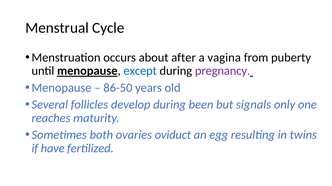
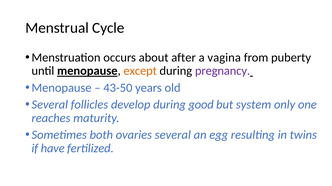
except colour: blue -> orange
86-50: 86-50 -> 43-50
been: been -> good
signals: signals -> system
ovaries oviduct: oviduct -> several
